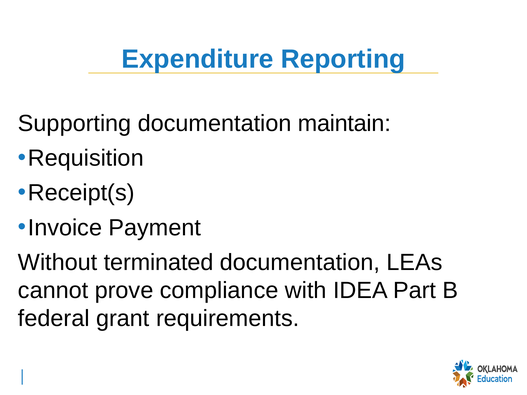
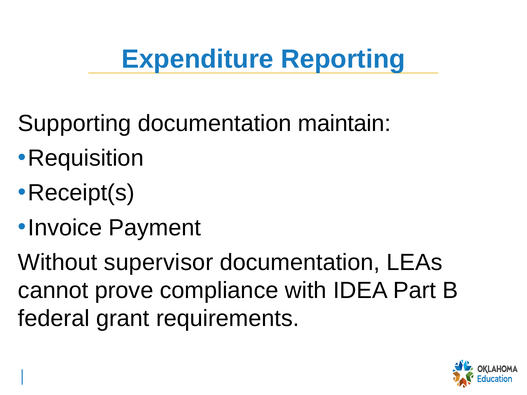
terminated: terminated -> supervisor
